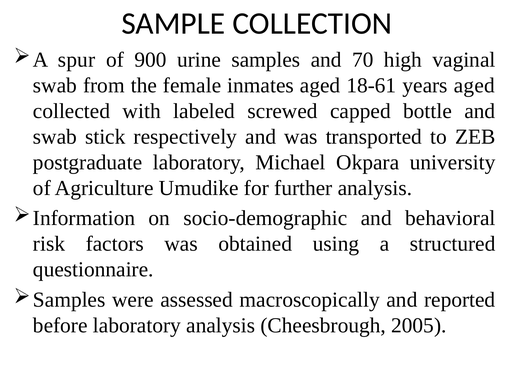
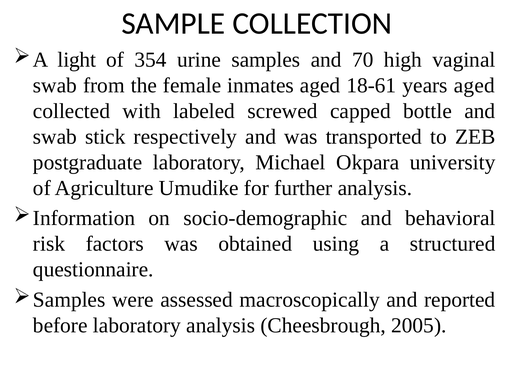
spur: spur -> light
900: 900 -> 354
